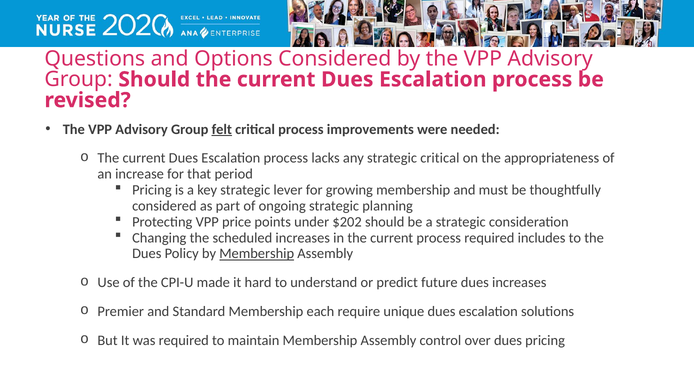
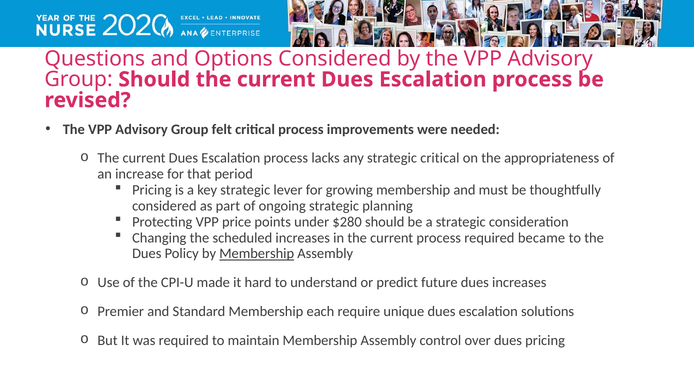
felt underline: present -> none
$202: $202 -> $280
includes: includes -> became
